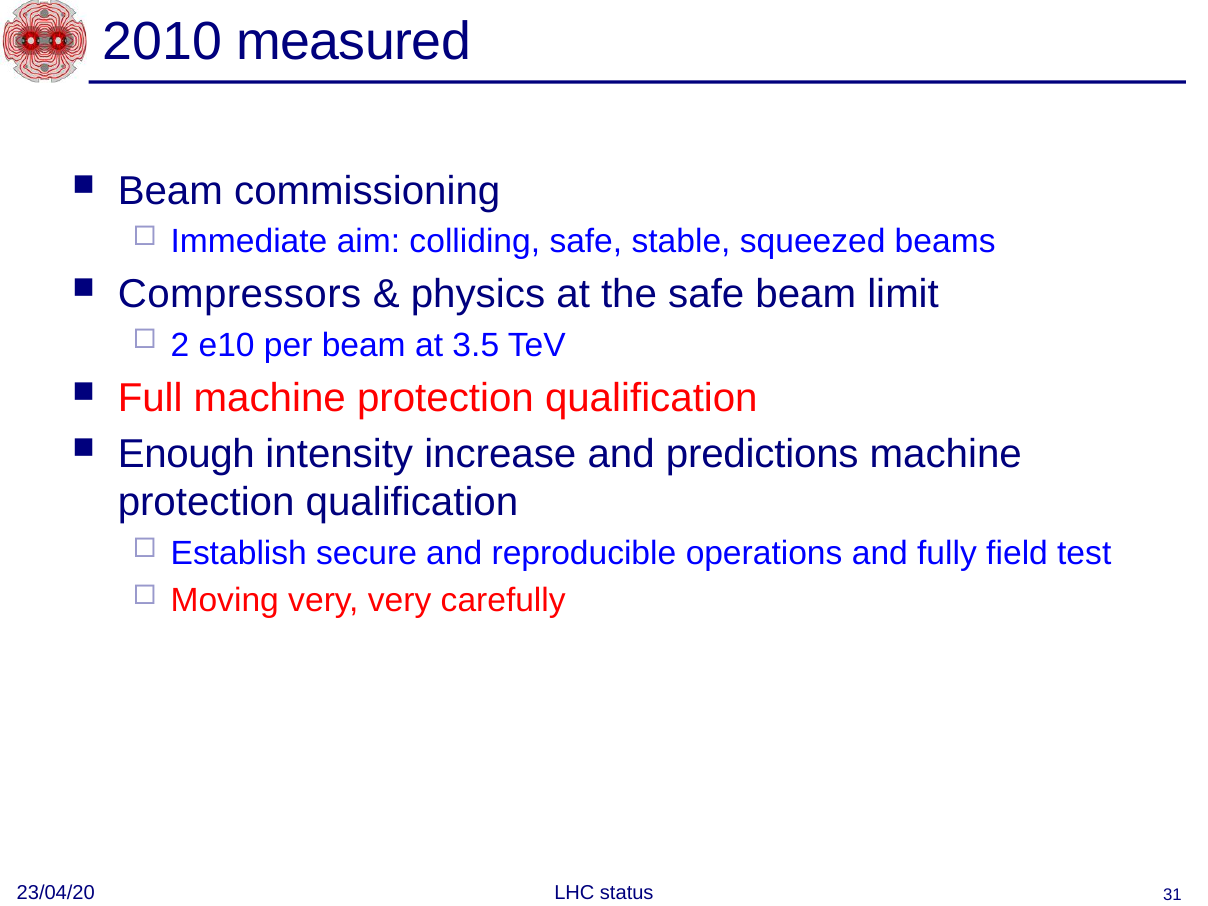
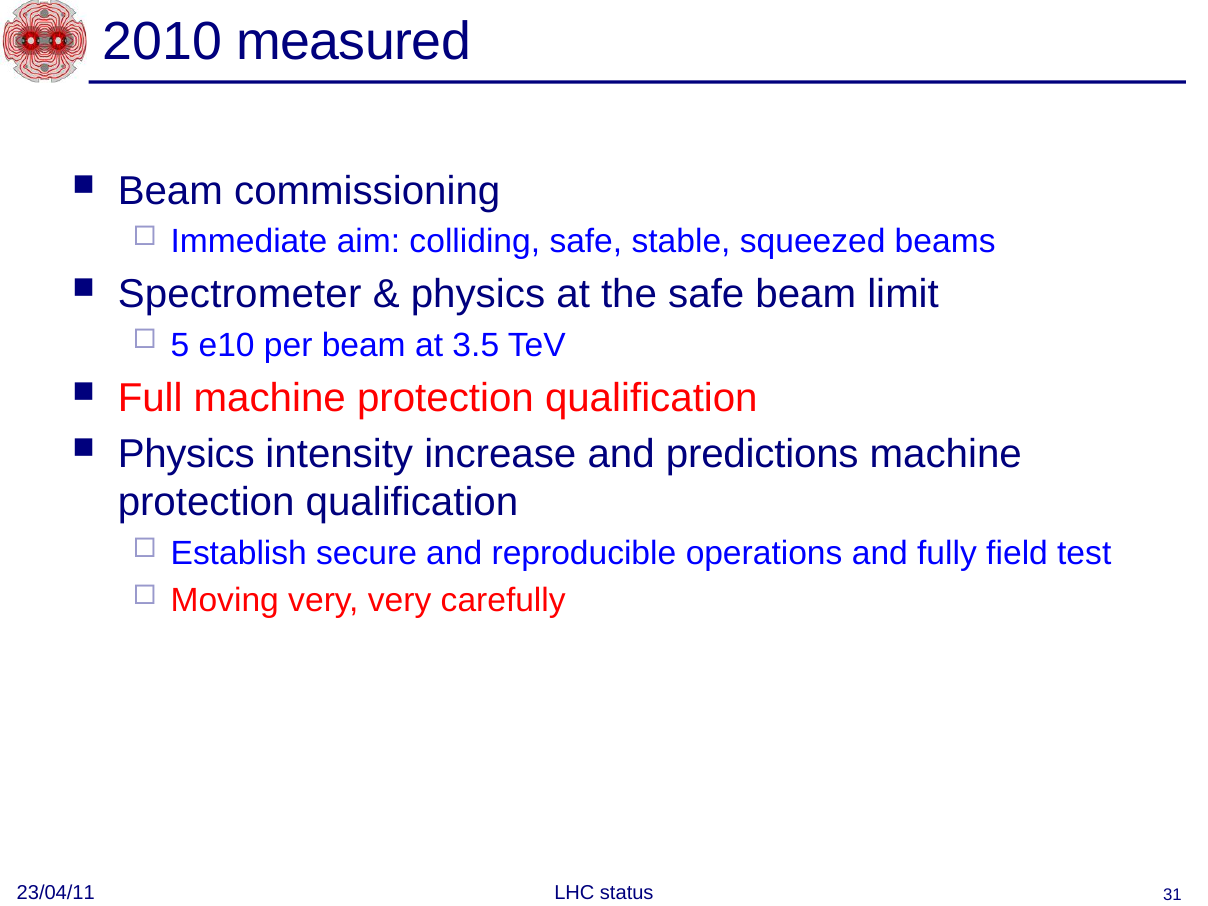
Compressors: Compressors -> Spectrometer
2: 2 -> 5
Enough at (186, 454): Enough -> Physics
23/04/20: 23/04/20 -> 23/04/11
